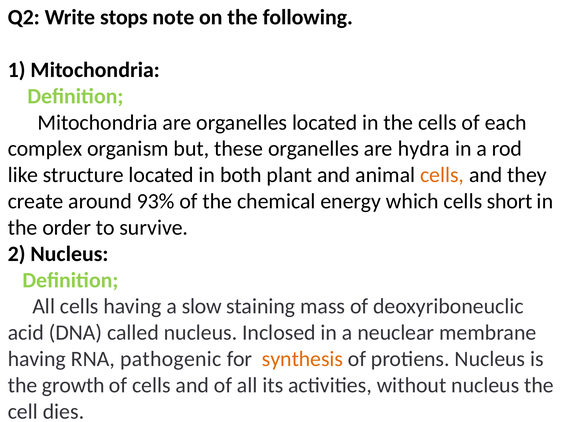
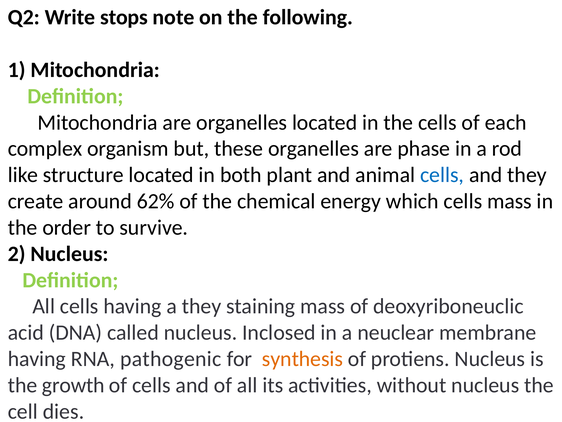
hydra: hydra -> phase
cells at (442, 175) colour: orange -> blue
93%: 93% -> 62%
cells short: short -> mass
a slow: slow -> they
